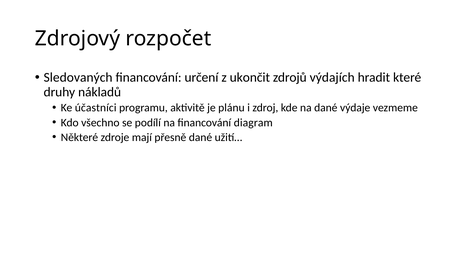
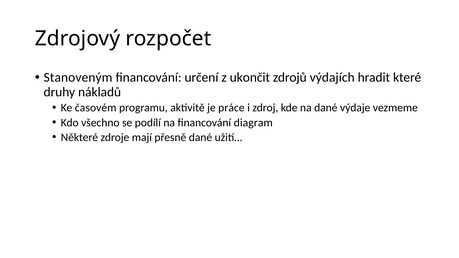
Sledovaných: Sledovaných -> Stanoveným
účastníci: účastníci -> časovém
plánu: plánu -> práce
